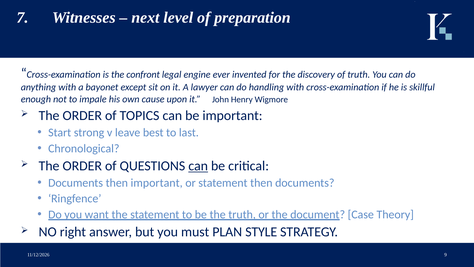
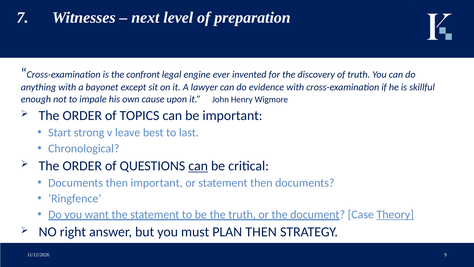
handling: handling -> evidence
Theory underline: none -> present
PLAN STYLE: STYLE -> THEN
